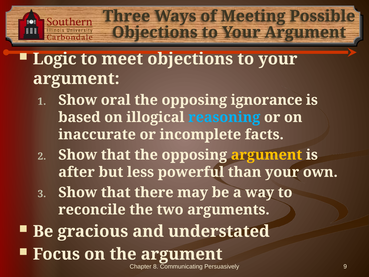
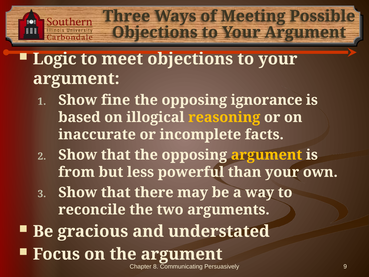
oral: oral -> fine
reasoning colour: light blue -> yellow
after: after -> from
